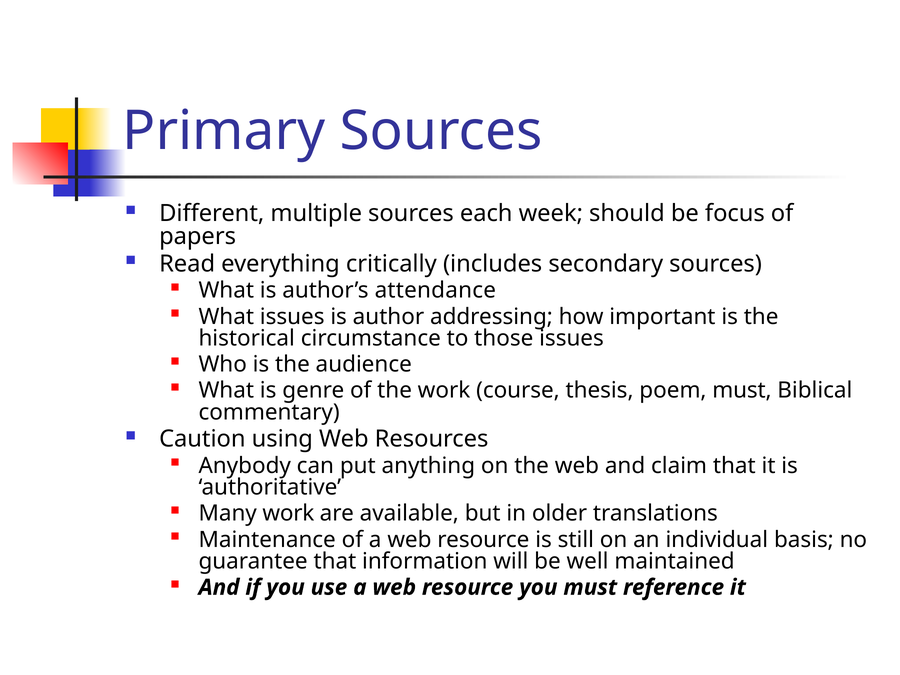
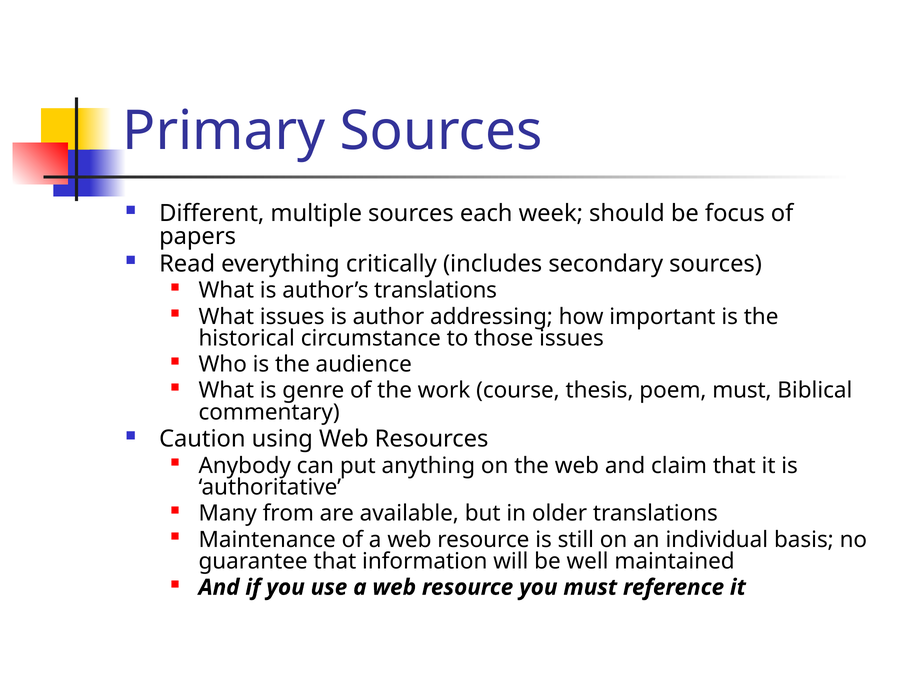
author’s attendance: attendance -> translations
Many work: work -> from
